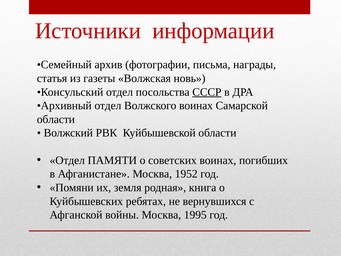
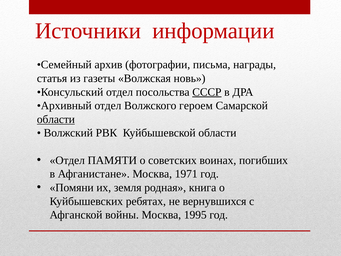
Волжского воинах: воинах -> героем
области at (56, 119) underline: none -> present
1952: 1952 -> 1971
